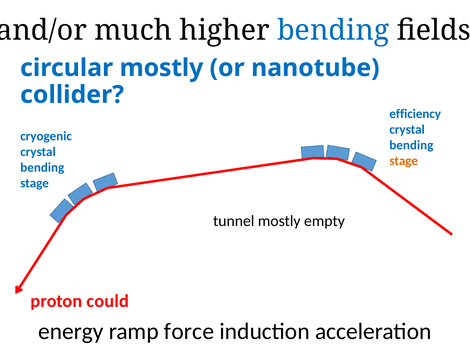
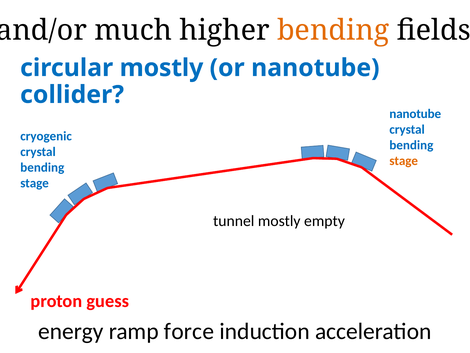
bending at (333, 30) colour: blue -> orange
efficiency at (415, 114): efficiency -> nanotube
could: could -> guess
